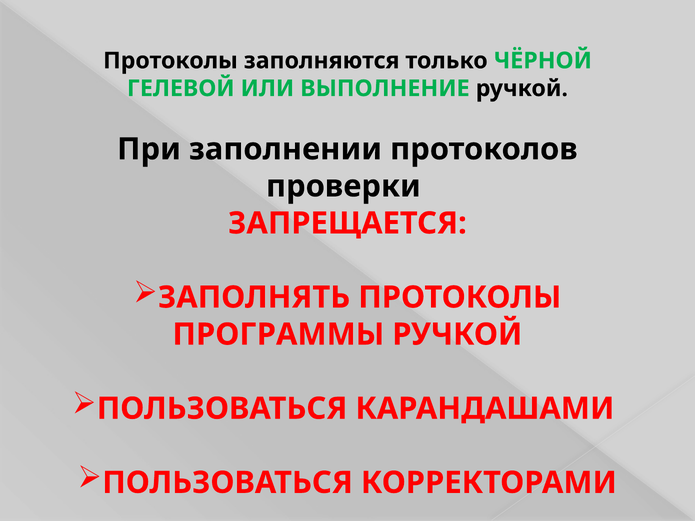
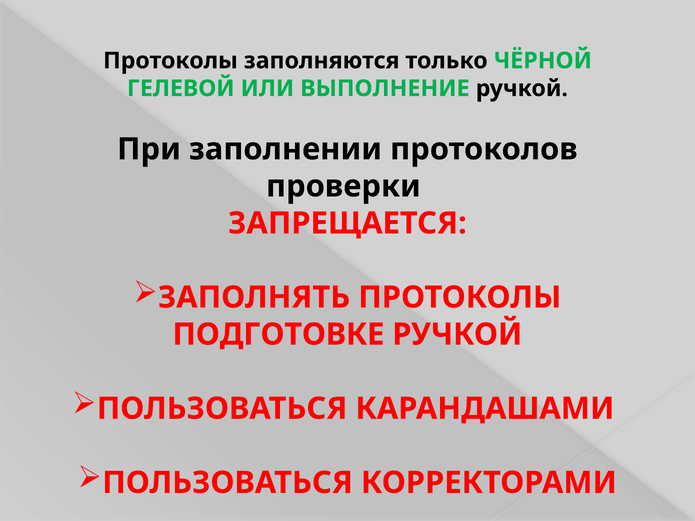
ПРОГРАММЫ: ПРОГРАММЫ -> ПОДГОТОВКЕ
